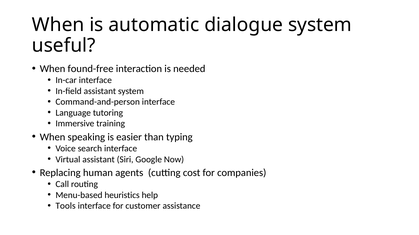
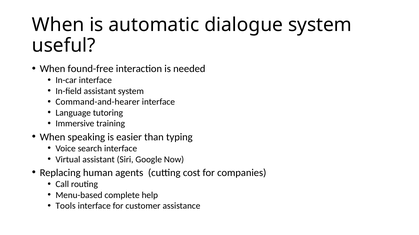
Command-and-person: Command-and-person -> Command-and-hearer
heuristics: heuristics -> complete
